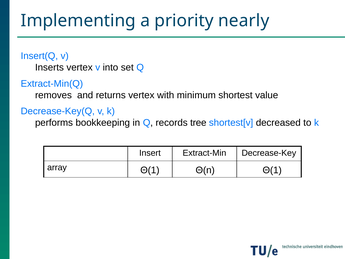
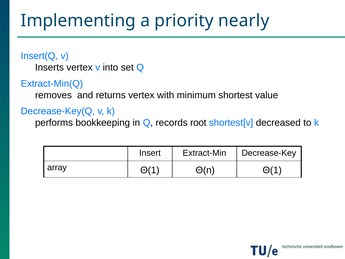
tree: tree -> root
